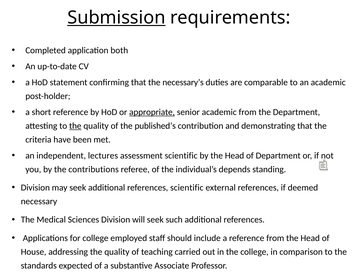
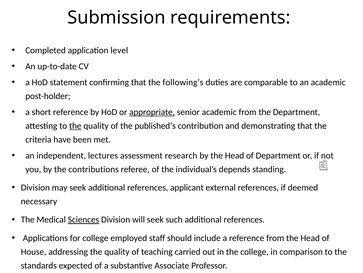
Submission underline: present -> none
both: both -> level
necessary’s: necessary’s -> following’s
assessment scientific: scientific -> research
references scientific: scientific -> applicant
Sciences underline: none -> present
